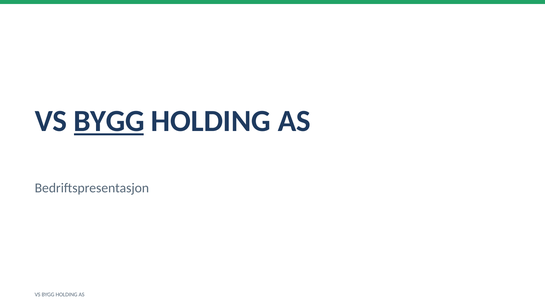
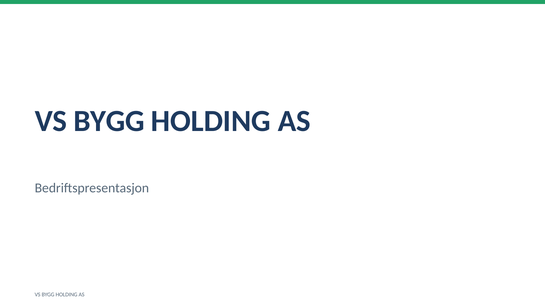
BYGG at (109, 121) underline: present -> none
